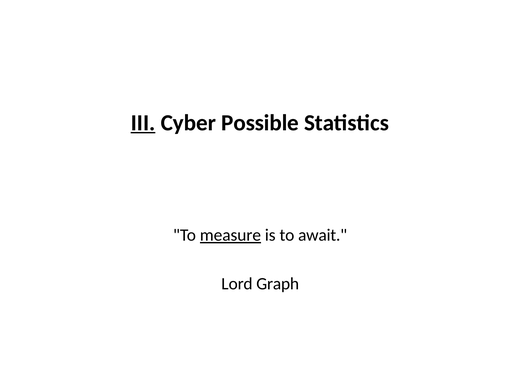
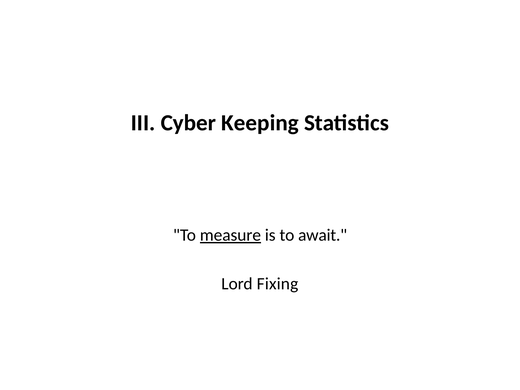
III underline: present -> none
Possible: Possible -> Keeping
Graph: Graph -> Fixing
